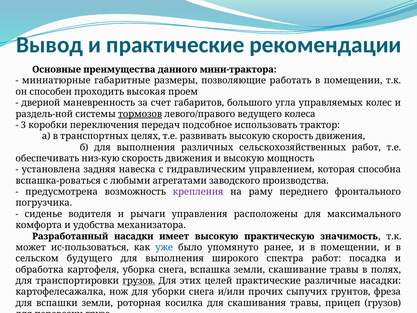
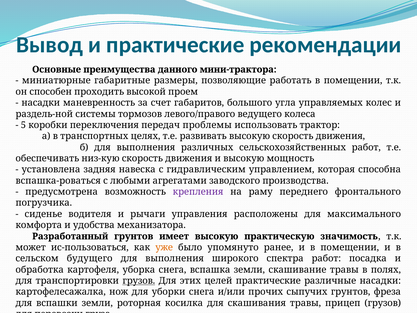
высокая: высокая -> высокой
дверной at (41, 103): дверной -> насадки
тормозов underline: present -> none
3: 3 -> 5
подсобное: подсобное -> проблемы
Разработанный насадки: насадки -> грунтов
уже colour: blue -> orange
